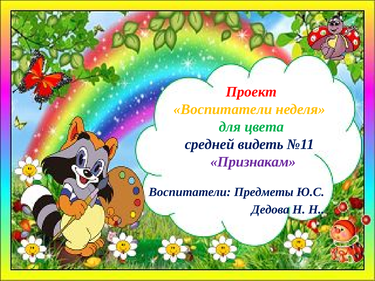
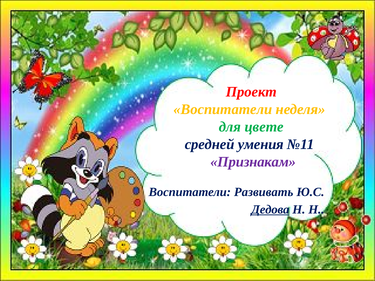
цвета: цвета -> цвете
видеть: видеть -> умения
Предметы: Предметы -> Развивать
Дедова underline: none -> present
